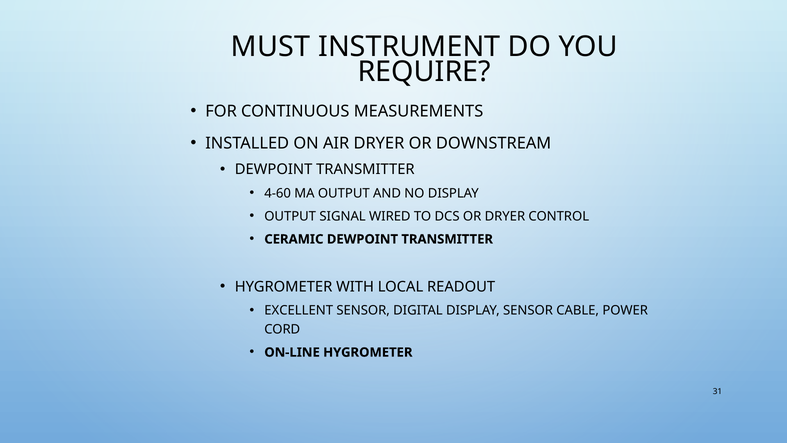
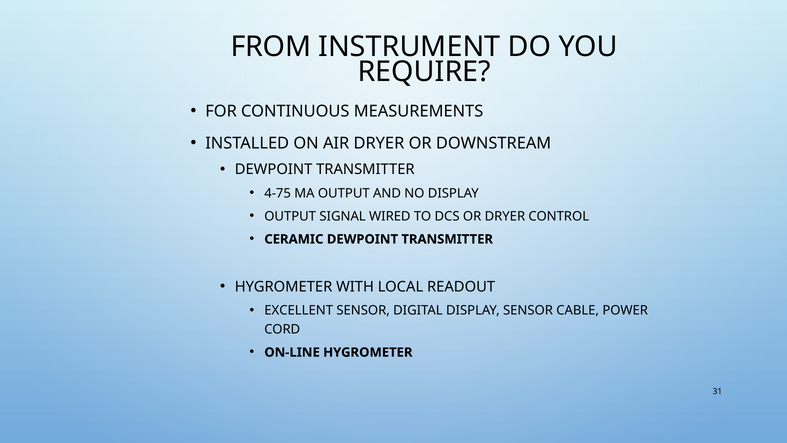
MUST: MUST -> FROM
4-60: 4-60 -> 4-75
